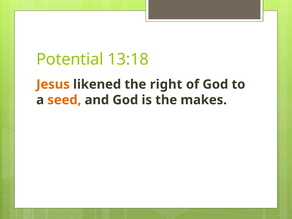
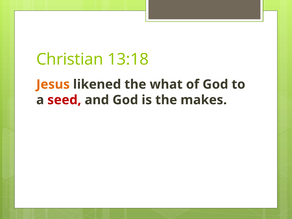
Potential: Potential -> Christian
right: right -> what
seed colour: orange -> red
